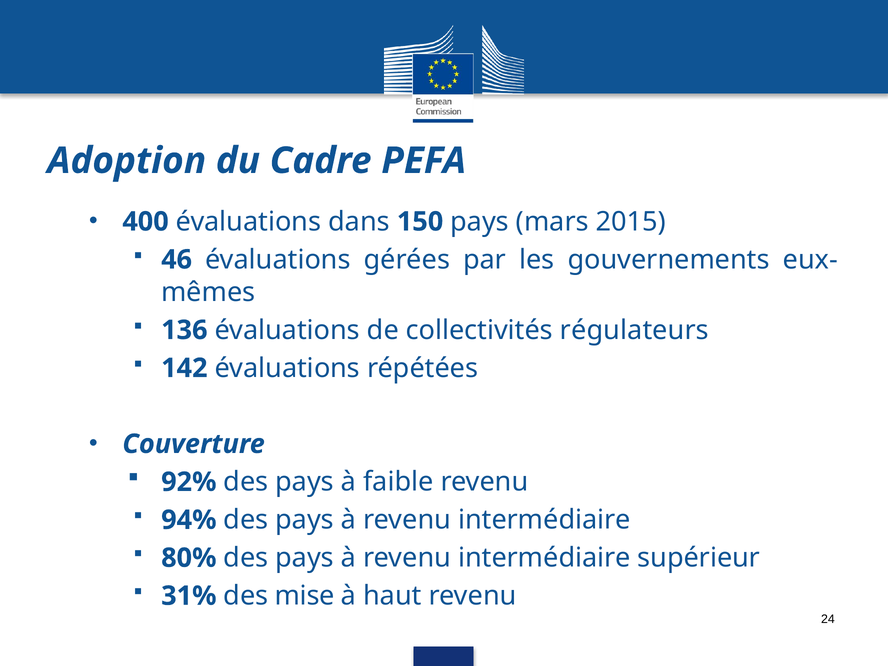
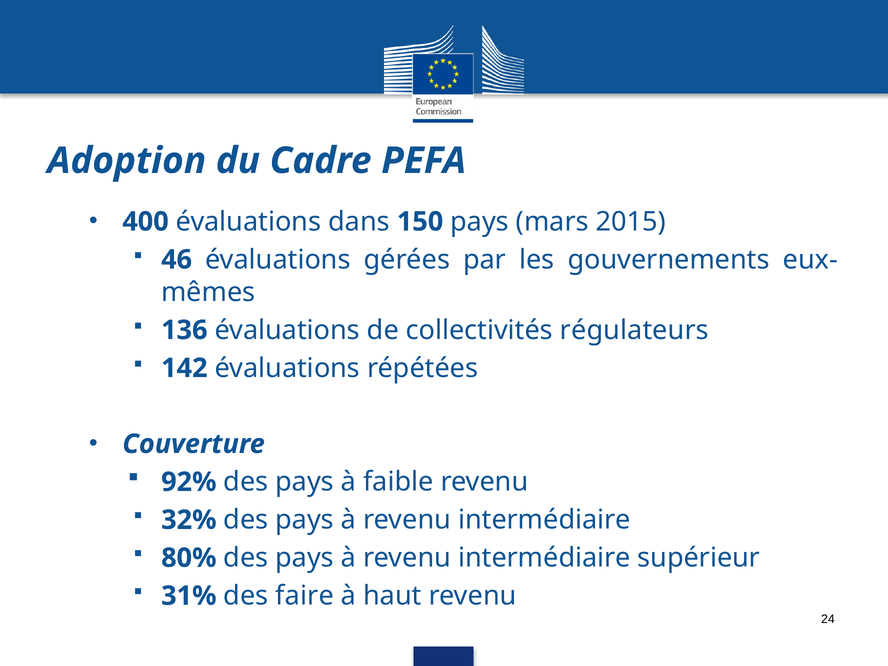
94%: 94% -> 32%
mise: mise -> faire
